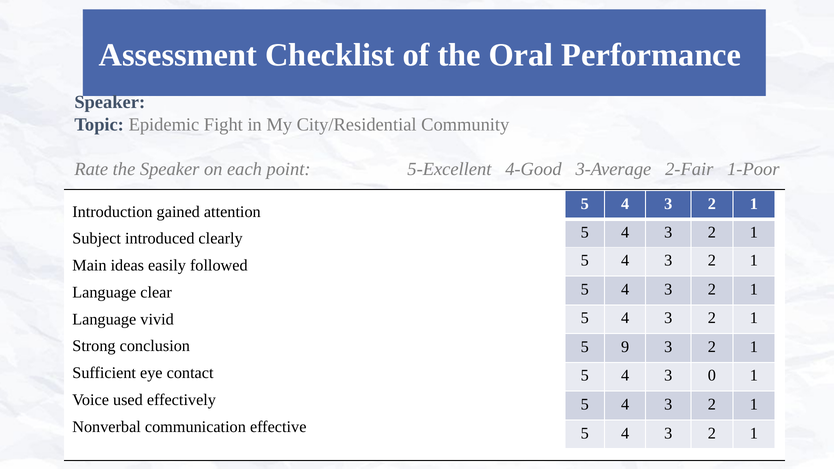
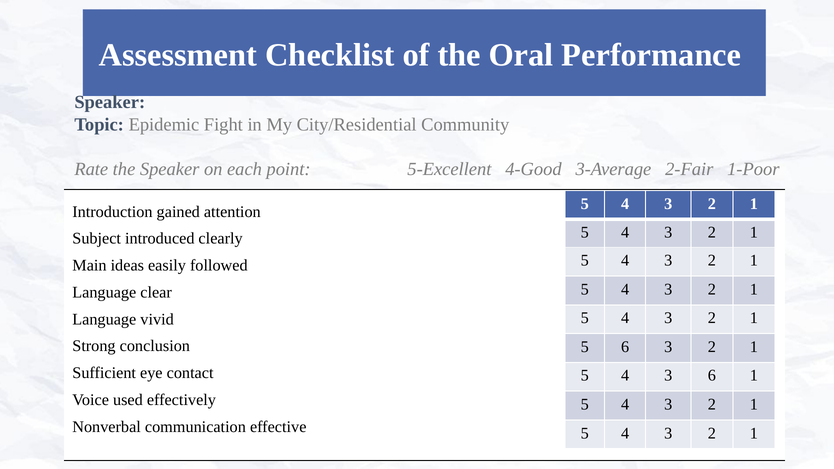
5 9: 9 -> 6
3 0: 0 -> 6
